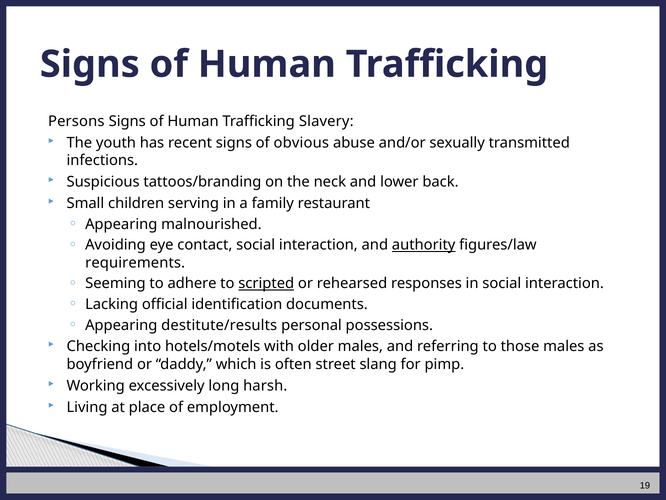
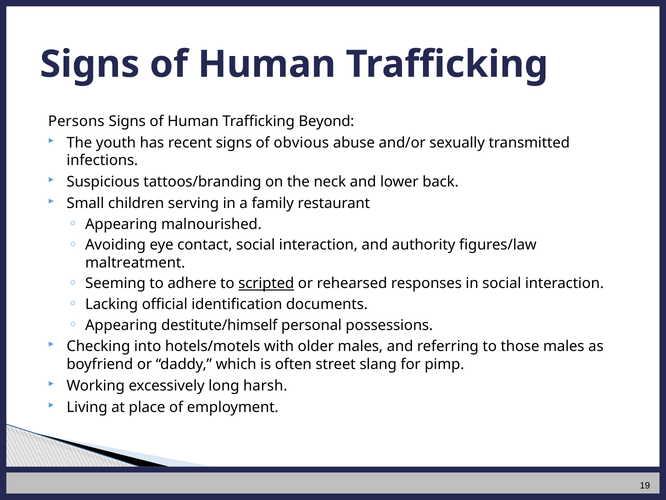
Slavery: Slavery -> Beyond
authority underline: present -> none
requirements: requirements -> maltreatment
destitute/results: destitute/results -> destitute/himself
